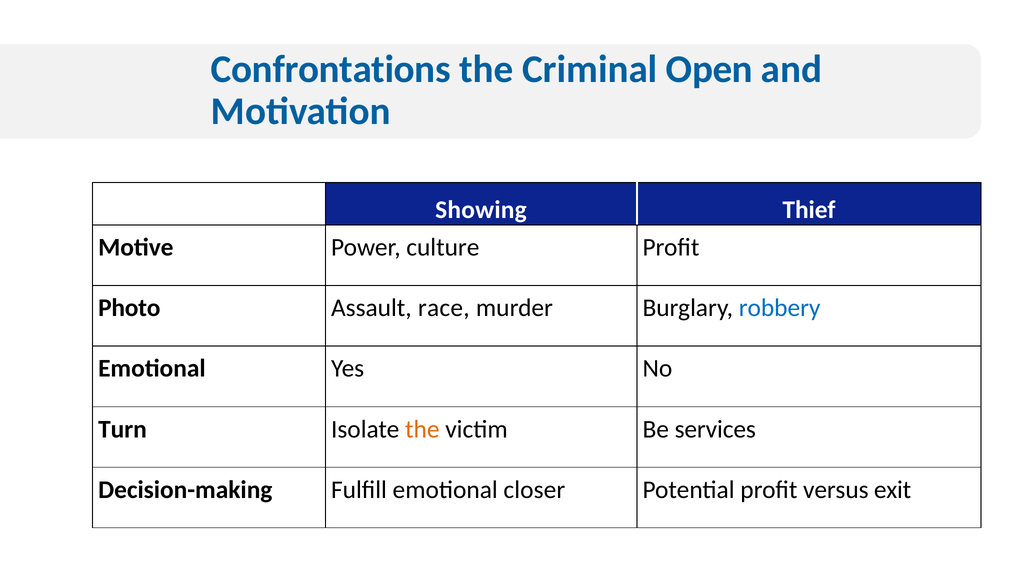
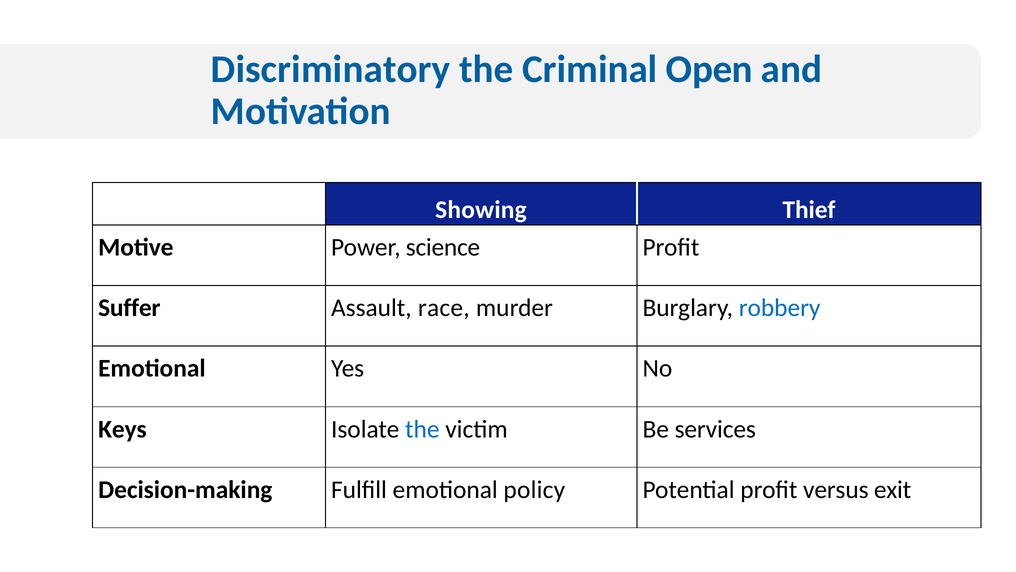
Confrontations: Confrontations -> Discriminatory
culture: culture -> science
Photo: Photo -> Suffer
Turn: Turn -> Keys
the at (422, 429) colour: orange -> blue
closer: closer -> policy
